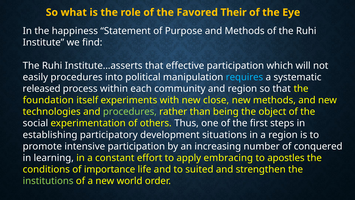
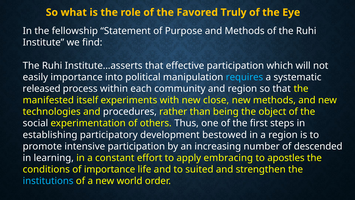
Their: Their -> Truly
happiness: happiness -> fellowship
easily procedures: procedures -> importance
foundation: foundation -> manifested
procedures at (130, 112) colour: light green -> white
situations: situations -> bestowed
conquered: conquered -> descended
institutions colour: light green -> light blue
